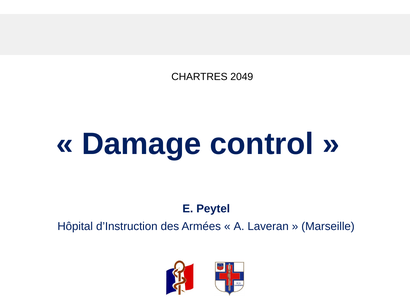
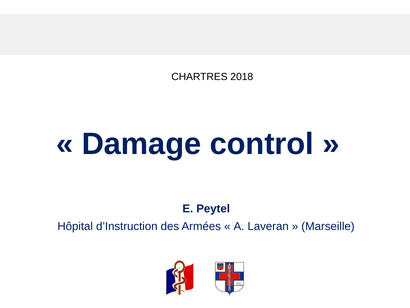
2049: 2049 -> 2018
